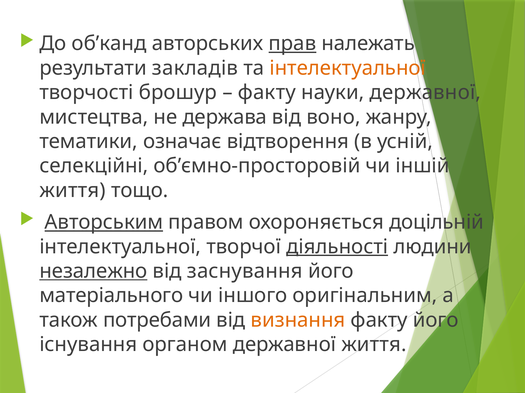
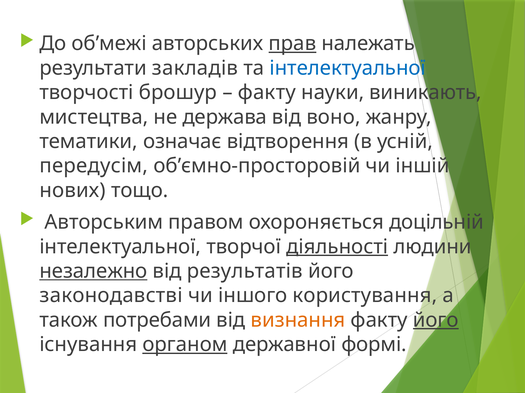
об’канд: об’канд -> об’межі
інтелектуальної at (348, 68) colour: orange -> blue
науки державної: державної -> виникають
селекційні: селекційні -> передусім
життя at (73, 191): життя -> нових
Авторським underline: present -> none
заснування: заснування -> результатів
матеріального: матеріального -> законодавстві
оригінальним: оригінальним -> користування
його at (436, 321) underline: none -> present
органом underline: none -> present
державної життя: життя -> формі
